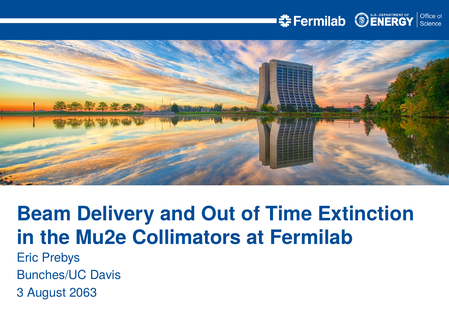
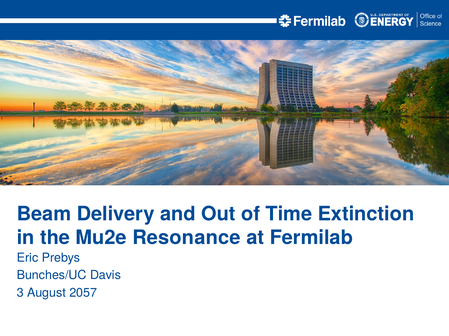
Collimators: Collimators -> Resonance
2063: 2063 -> 2057
